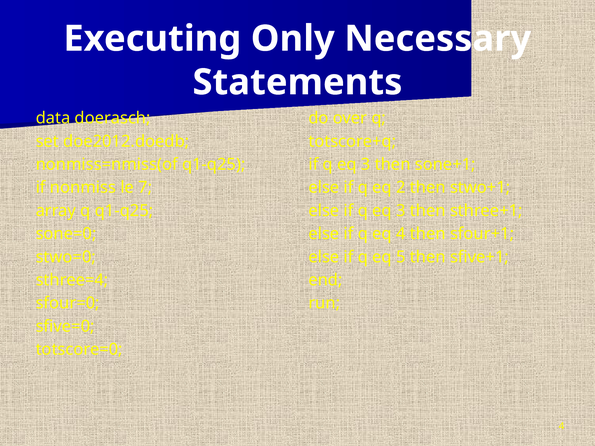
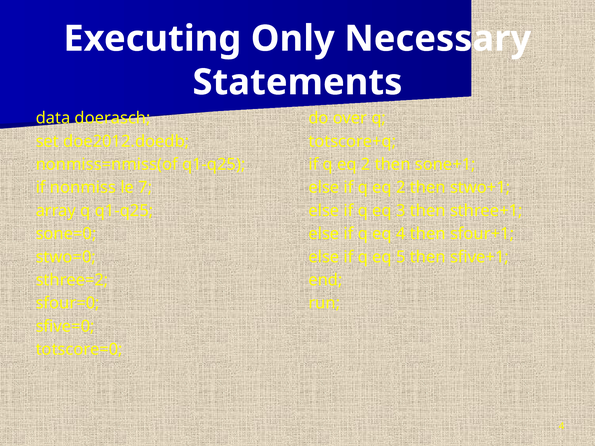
3 at (366, 164): 3 -> 2
sthree=4: sthree=4 -> sthree=2
